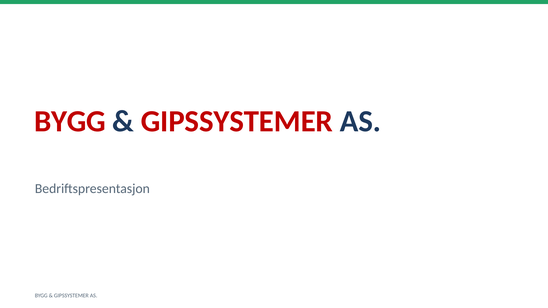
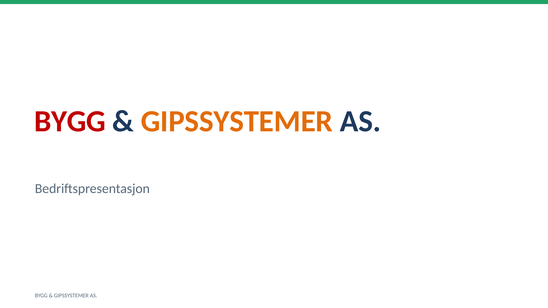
GIPSSYSTEMER at (237, 122) colour: red -> orange
